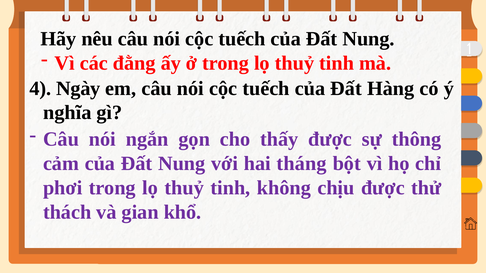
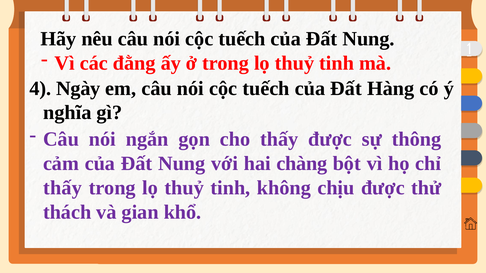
tháng: tháng -> chàng
phơi at (63, 188): phơi -> thấy
